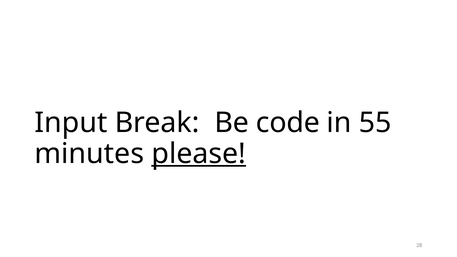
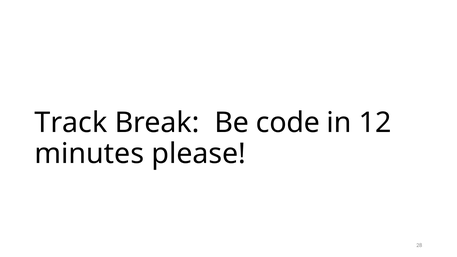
Input: Input -> Track
55: 55 -> 12
please underline: present -> none
